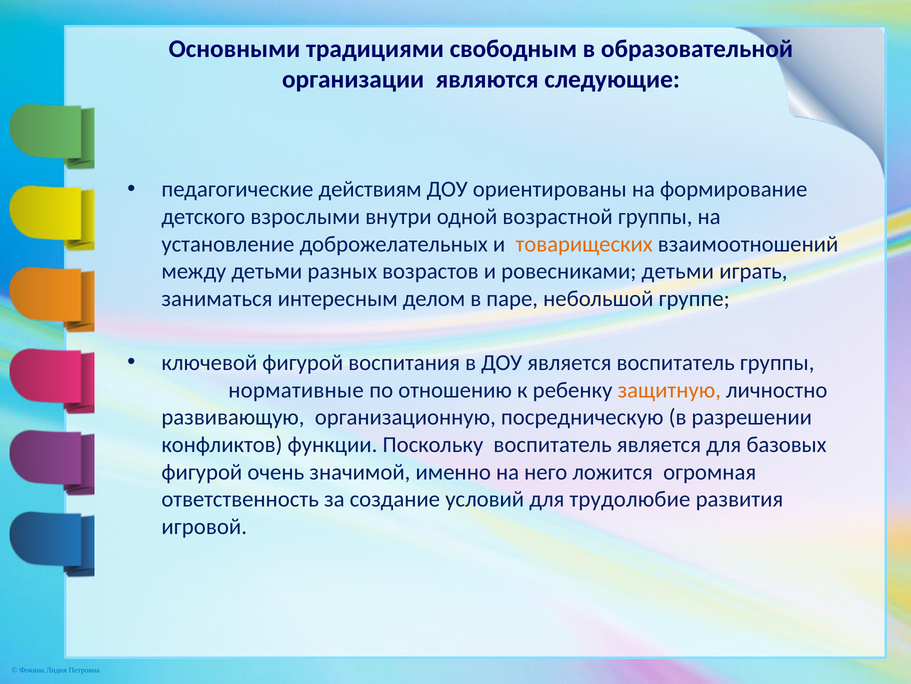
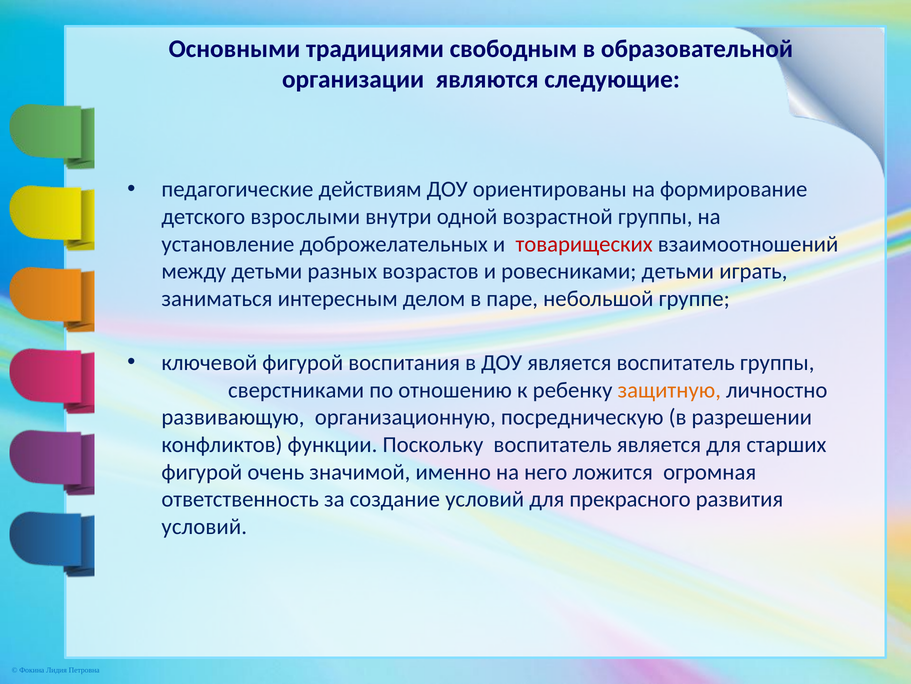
товарищеских colour: orange -> red
нормативные: нормативные -> сверстниками
базовых: базовых -> старших
трудолюбие: трудолюбие -> прекрасного
игровой at (204, 526): игровой -> условий
